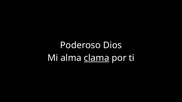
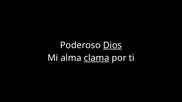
Dios underline: none -> present
